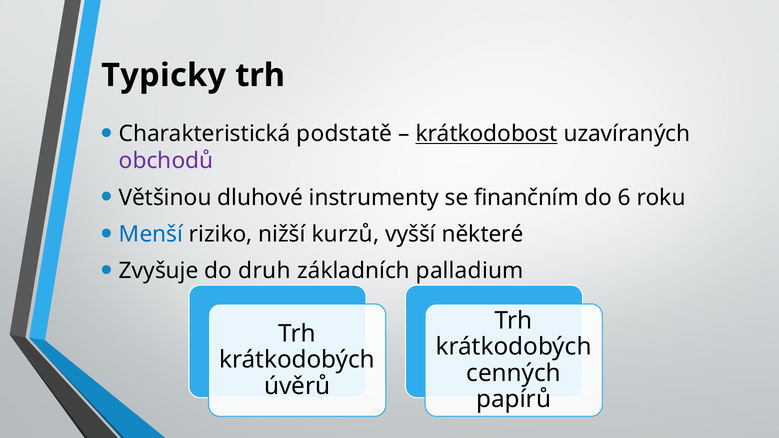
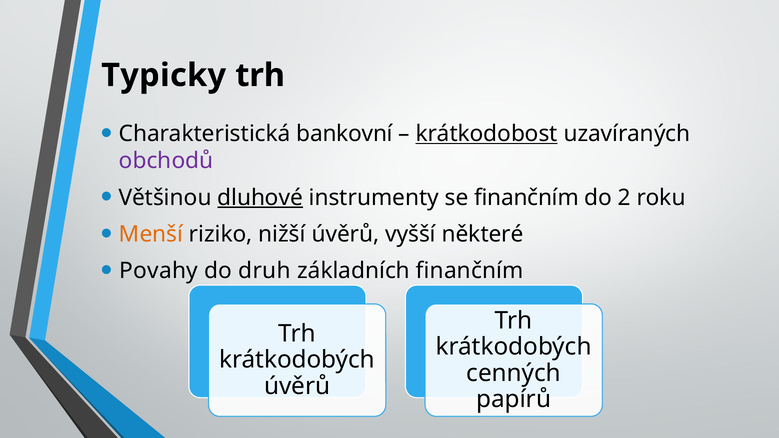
podstatě: podstatě -> bankovní
dluhové underline: none -> present
6: 6 -> 2
Menší colour: blue -> orange
nižší kurzů: kurzů -> úvěrů
Zvyšuje: Zvyšuje -> Povahy
základních palladium: palladium -> finančním
